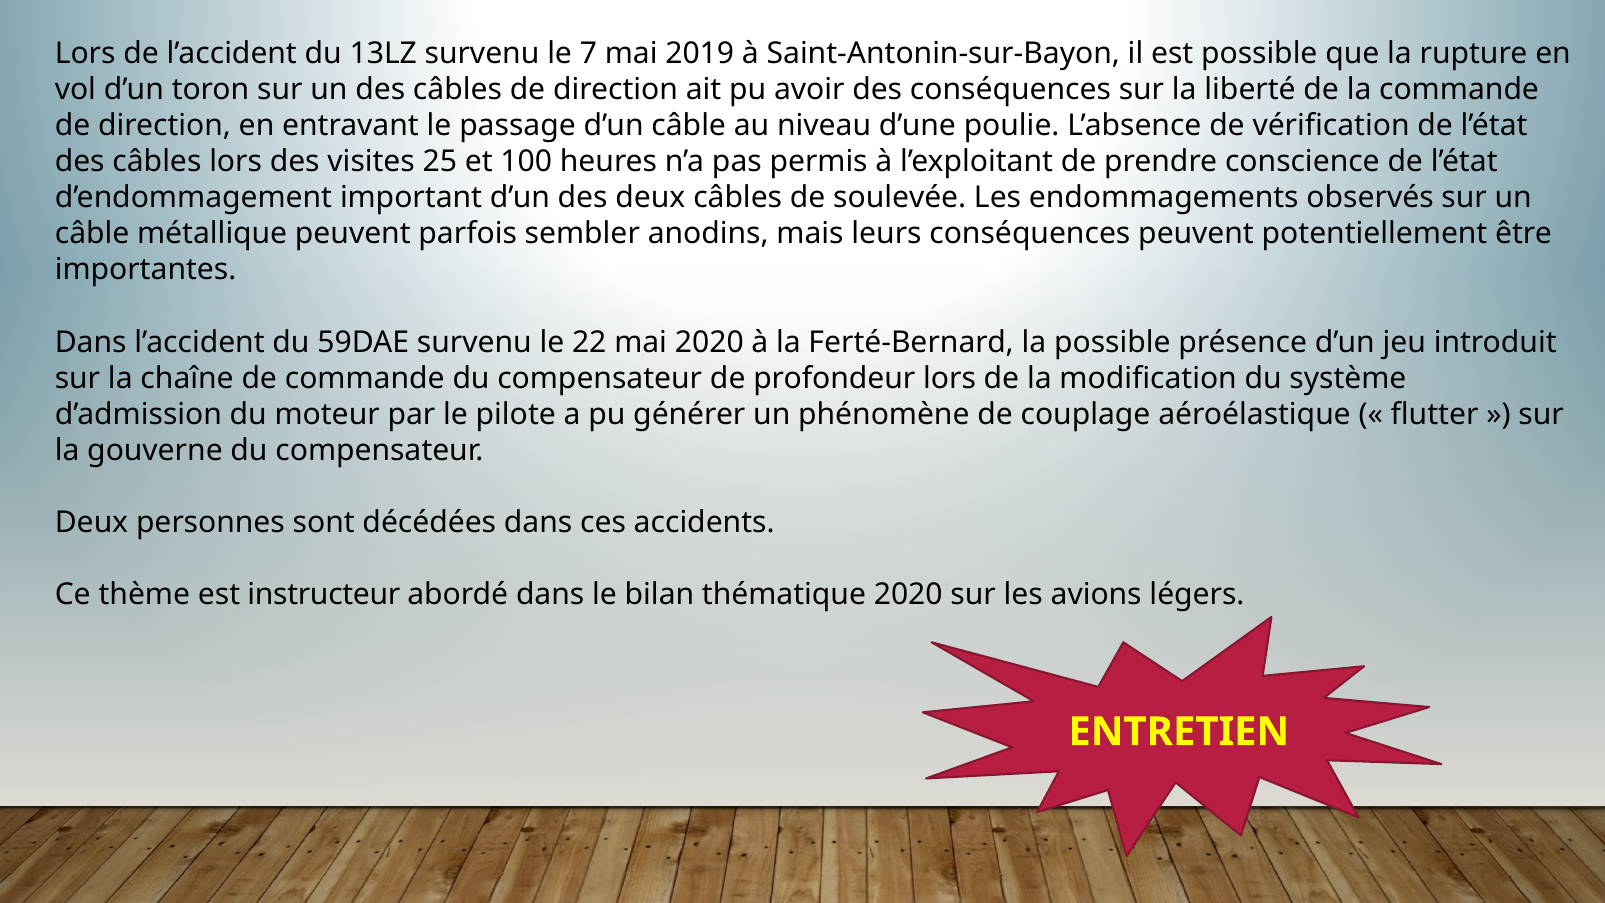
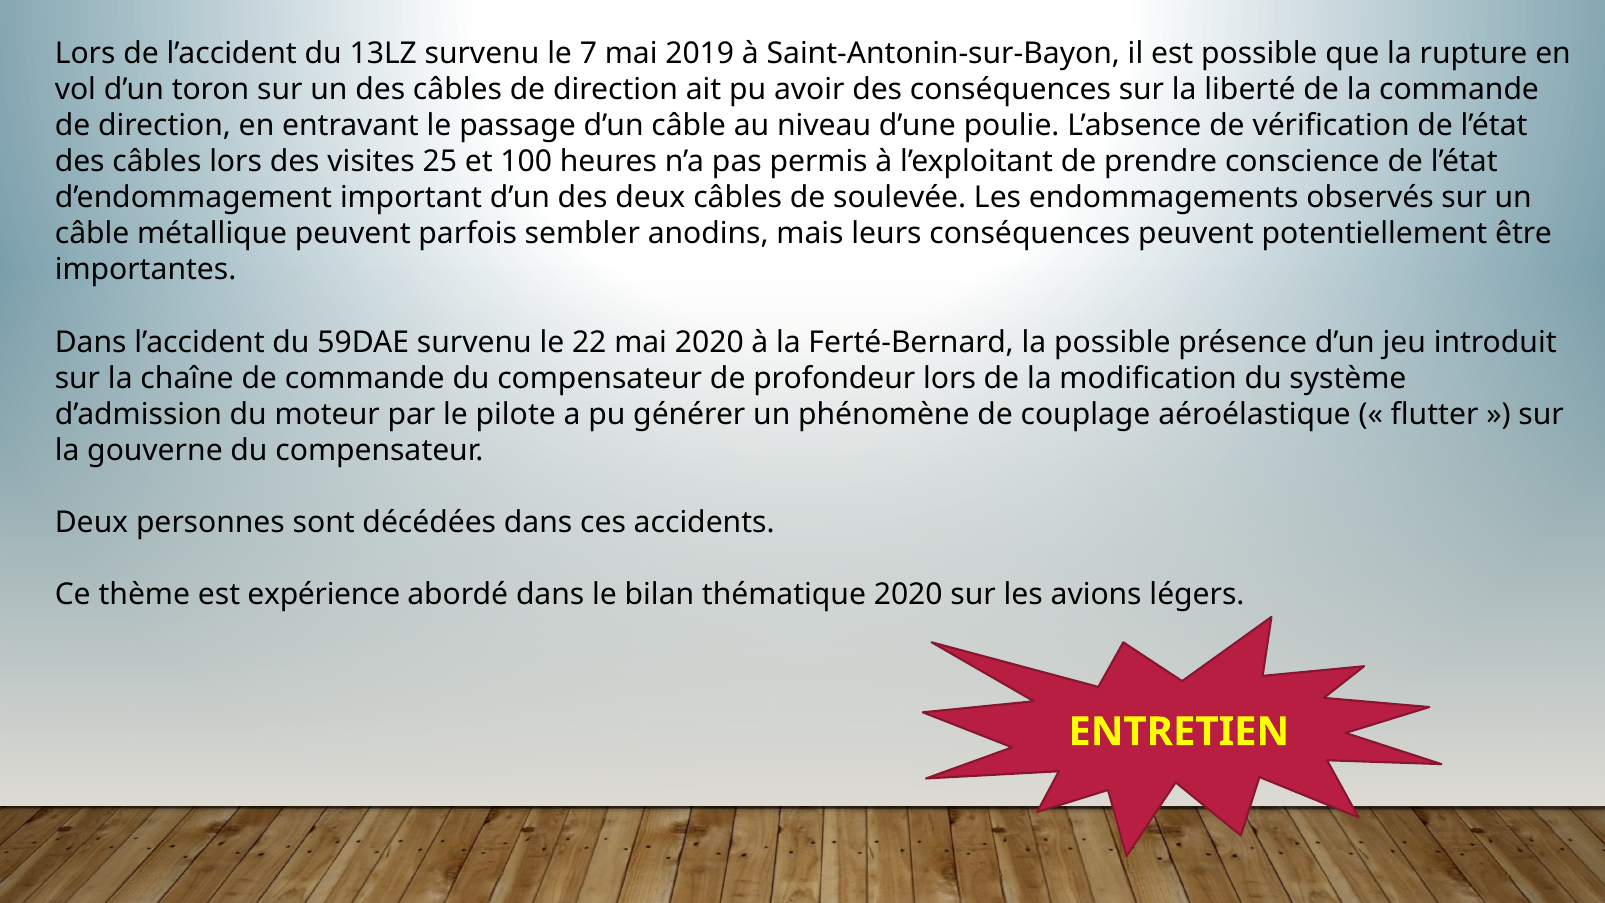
instructeur: instructeur -> expérience
